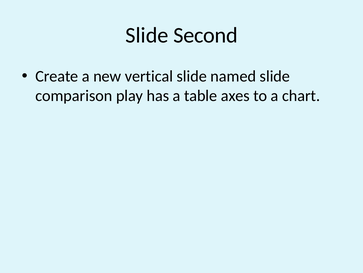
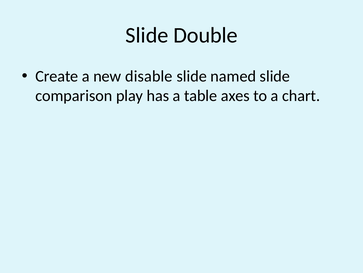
Second: Second -> Double
vertical: vertical -> disable
